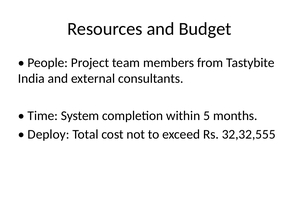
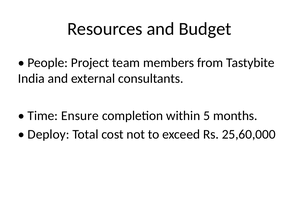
System: System -> Ensure
32,32,555: 32,32,555 -> 25,60,000
